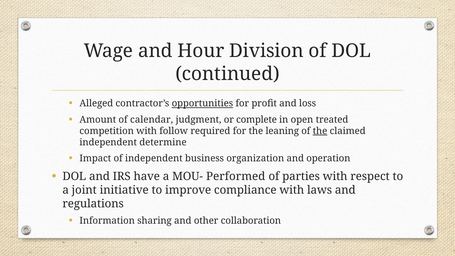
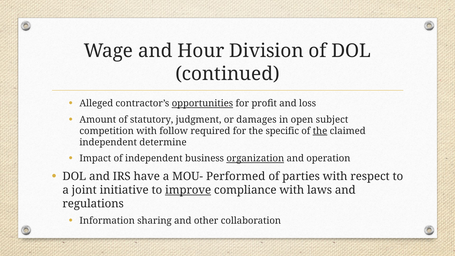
calendar: calendar -> statutory
complete: complete -> damages
treated: treated -> subject
leaning: leaning -> specific
organization underline: none -> present
improve underline: none -> present
